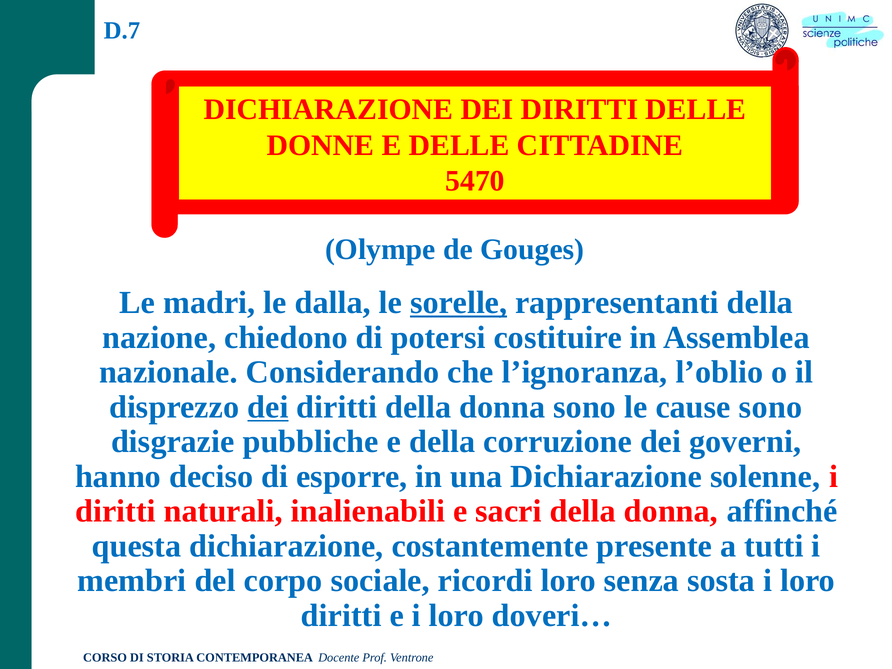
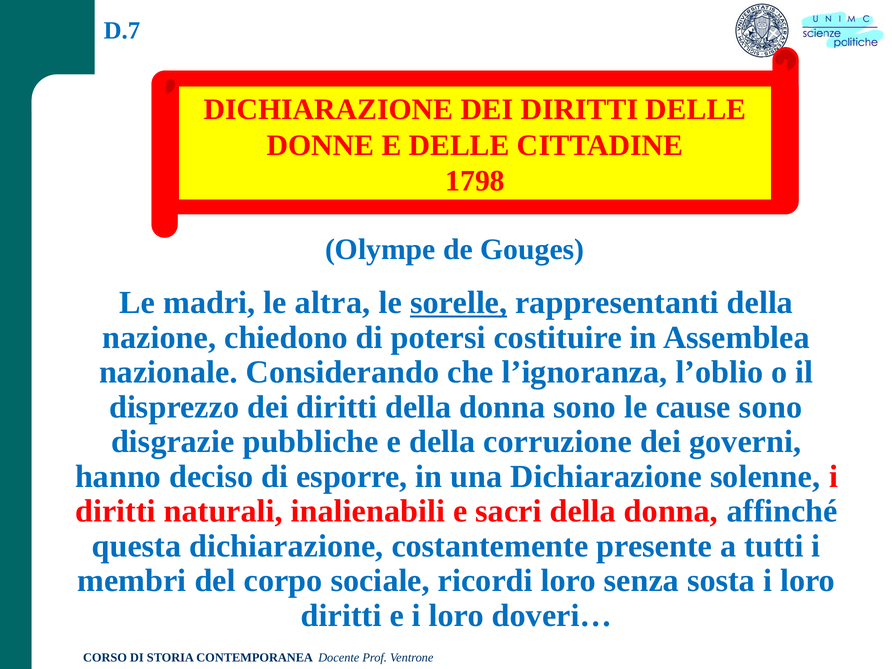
5470: 5470 -> 1798
dalla: dalla -> altra
dei at (268, 407) underline: present -> none
